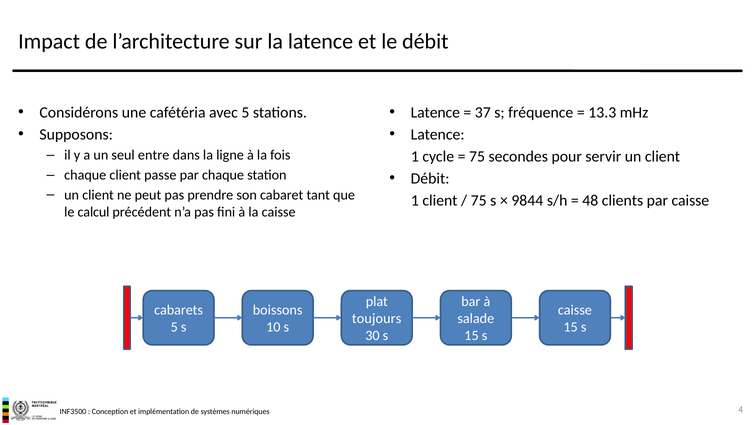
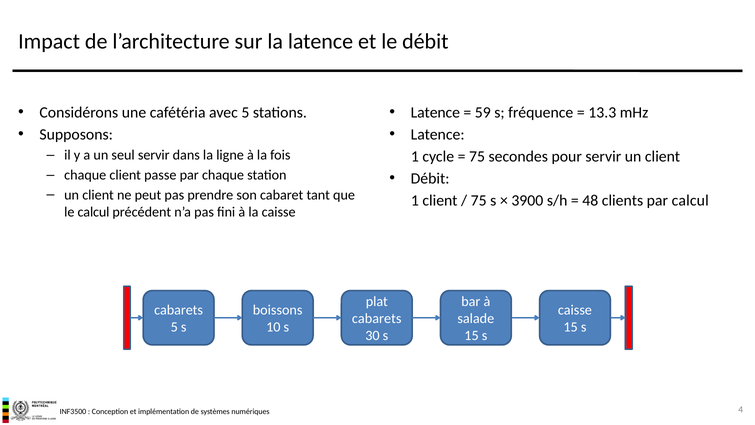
37: 37 -> 59
seul entre: entre -> servir
9844: 9844 -> 3900
par caisse: caisse -> calcul
toujours at (377, 318): toujours -> cabarets
